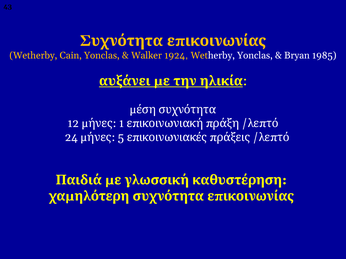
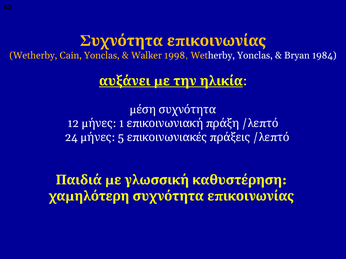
1924: 1924 -> 1998
1985: 1985 -> 1984
